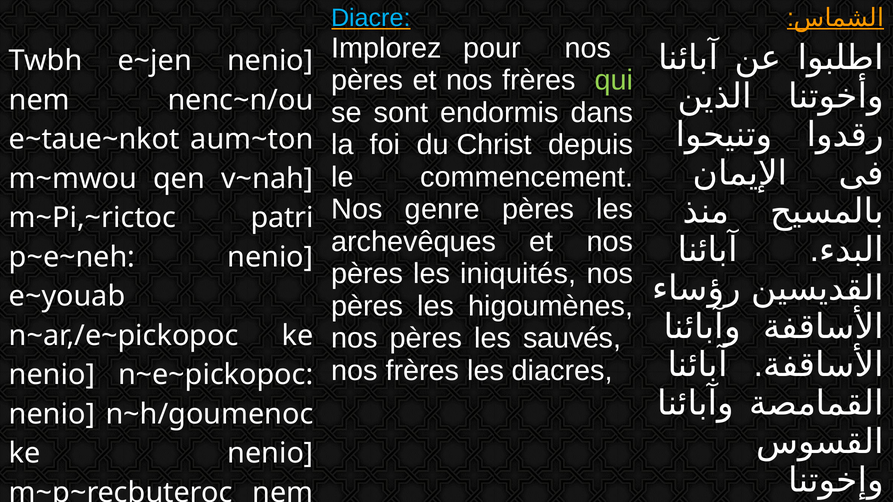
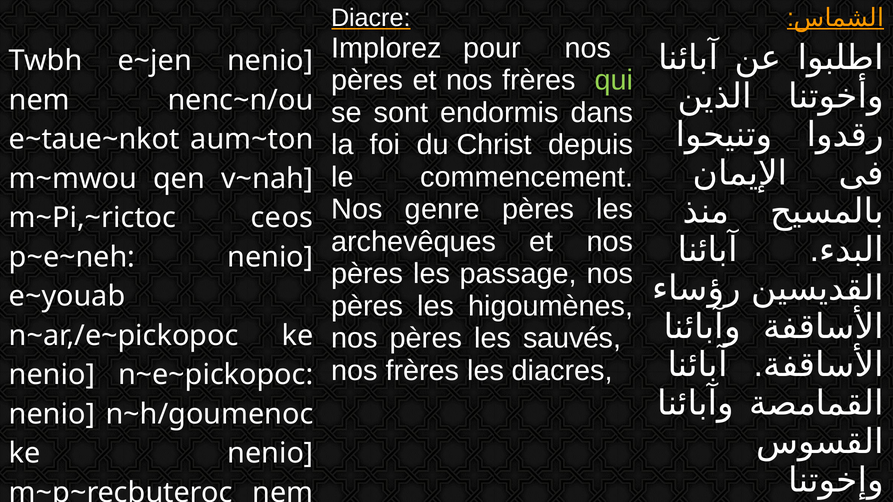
Diacre colour: light blue -> white
patri: patri -> ceos
iniquités: iniquités -> passage
